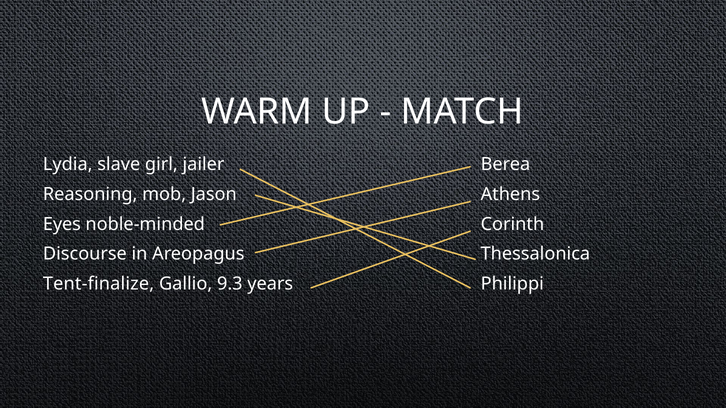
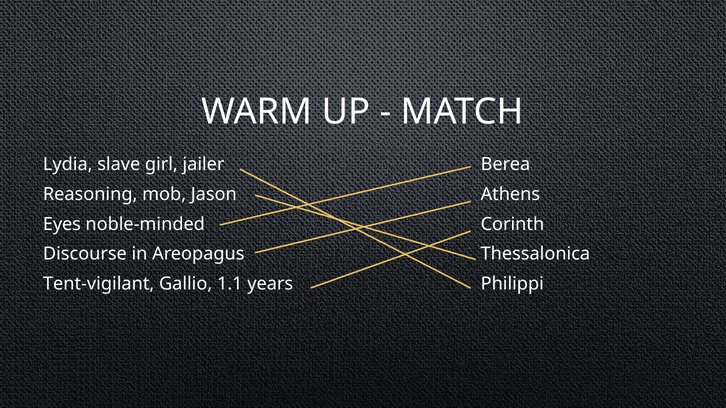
Tent-finalize: Tent-finalize -> Tent-vigilant
9.3: 9.3 -> 1.1
